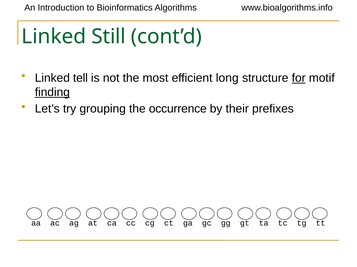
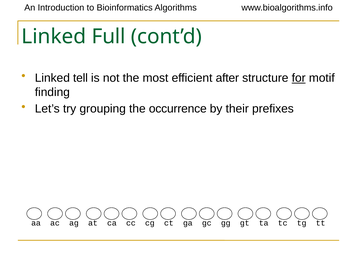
Still: Still -> Full
long: long -> after
finding underline: present -> none
